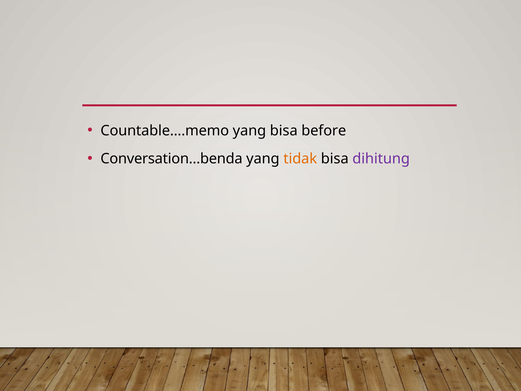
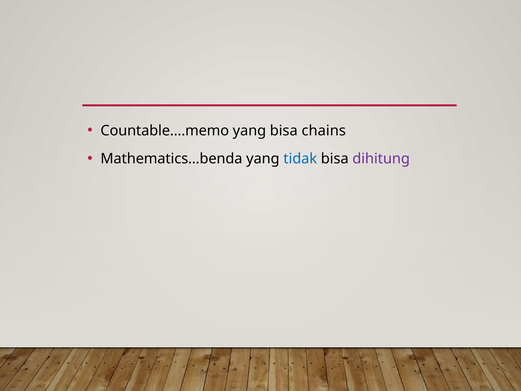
before: before -> chains
Conversation…benda: Conversation…benda -> Mathematics…benda
tidak colour: orange -> blue
